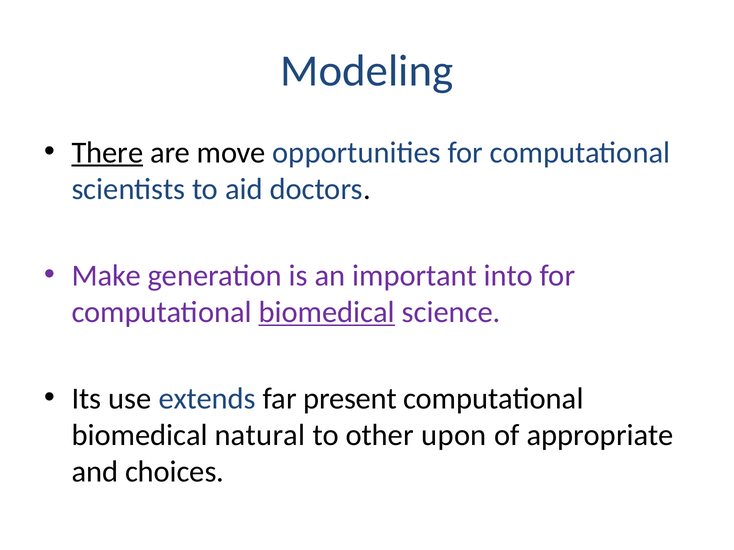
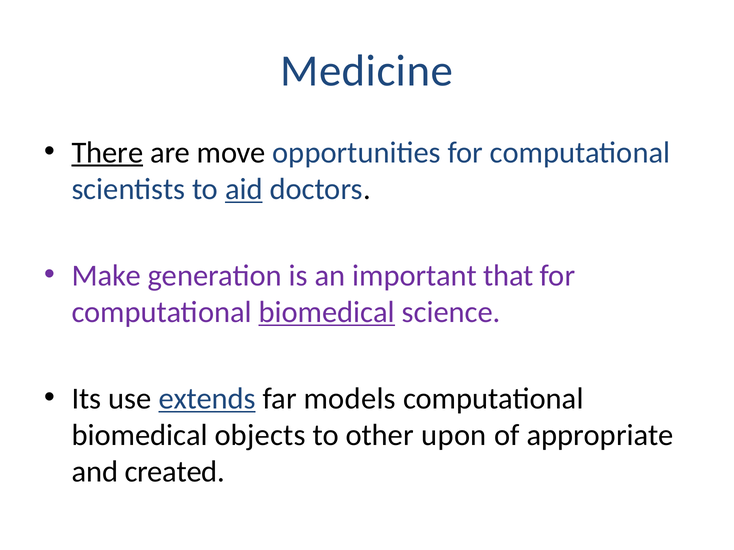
Modeling: Modeling -> Medicine
aid underline: none -> present
into: into -> that
extends underline: none -> present
present: present -> models
natural: natural -> objects
choices: choices -> created
